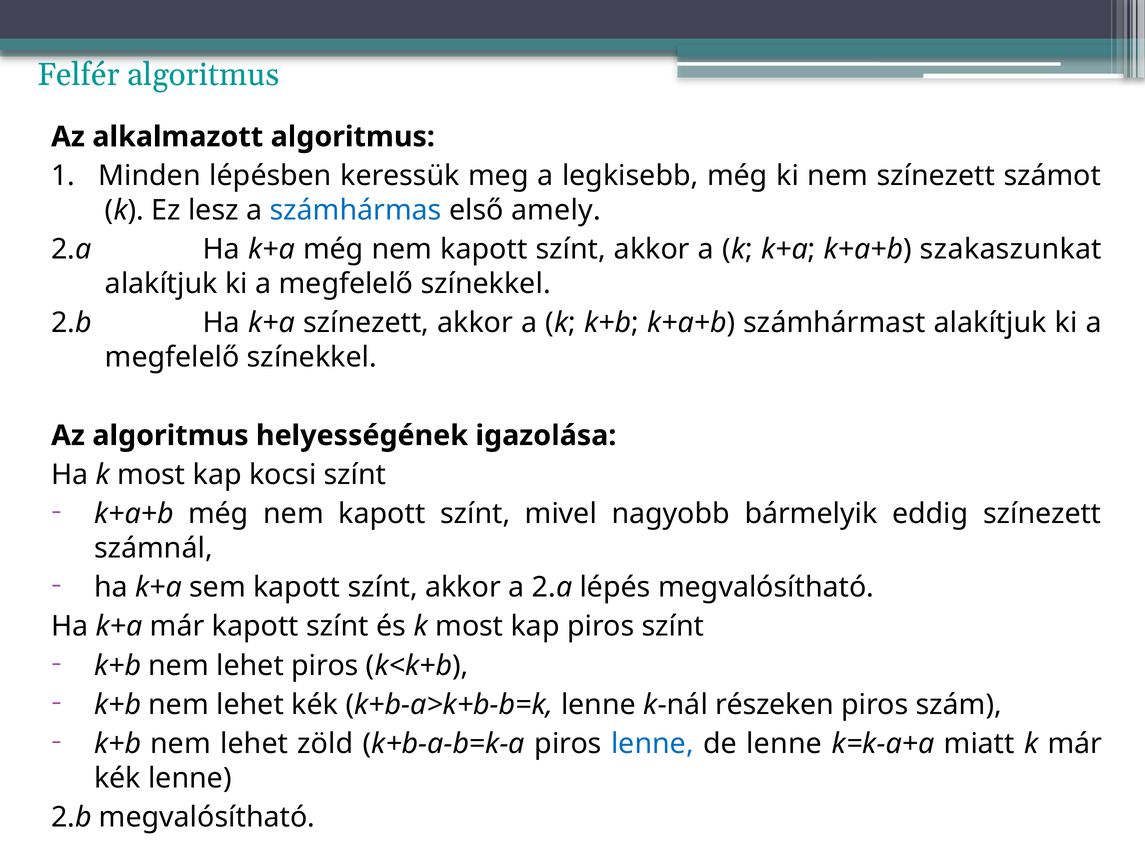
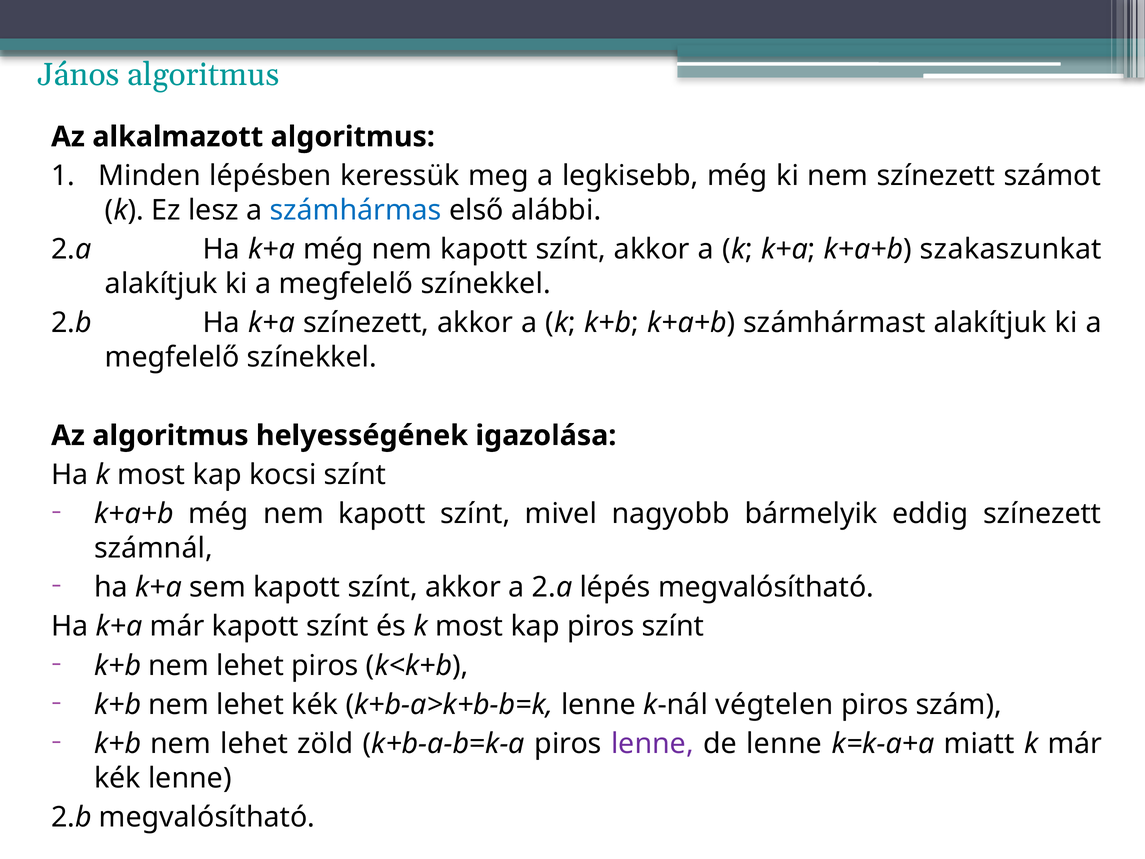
Felfér: Felfér -> János
amely: amely -> alábbi
részeken: részeken -> végtelen
lenne at (652, 744) colour: blue -> purple
